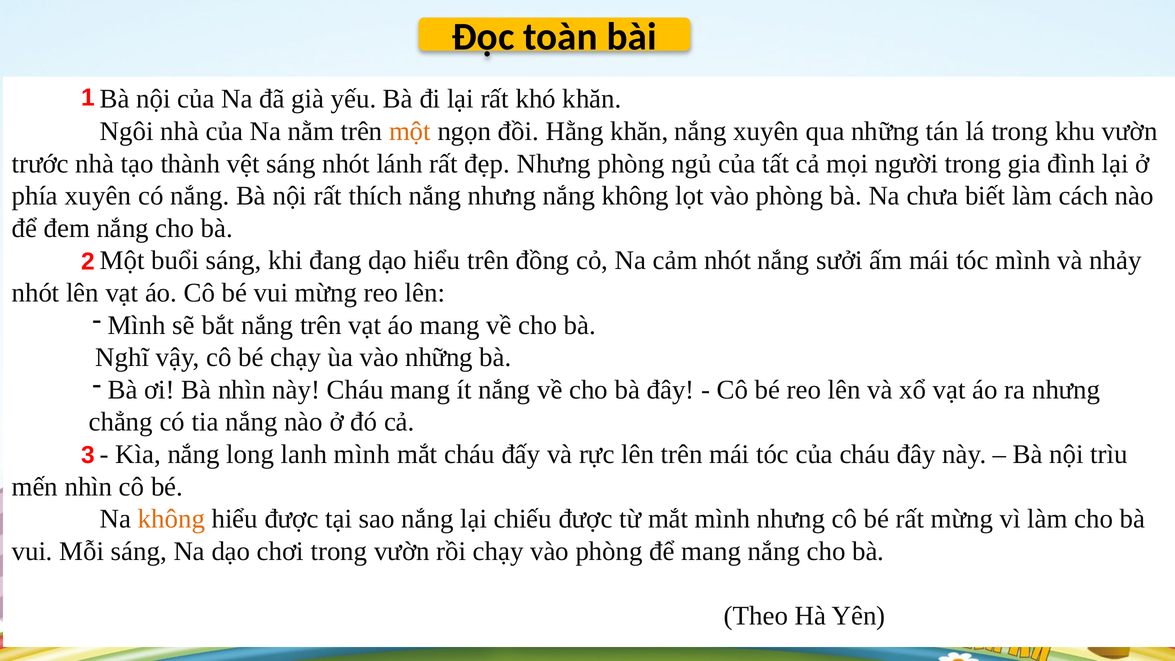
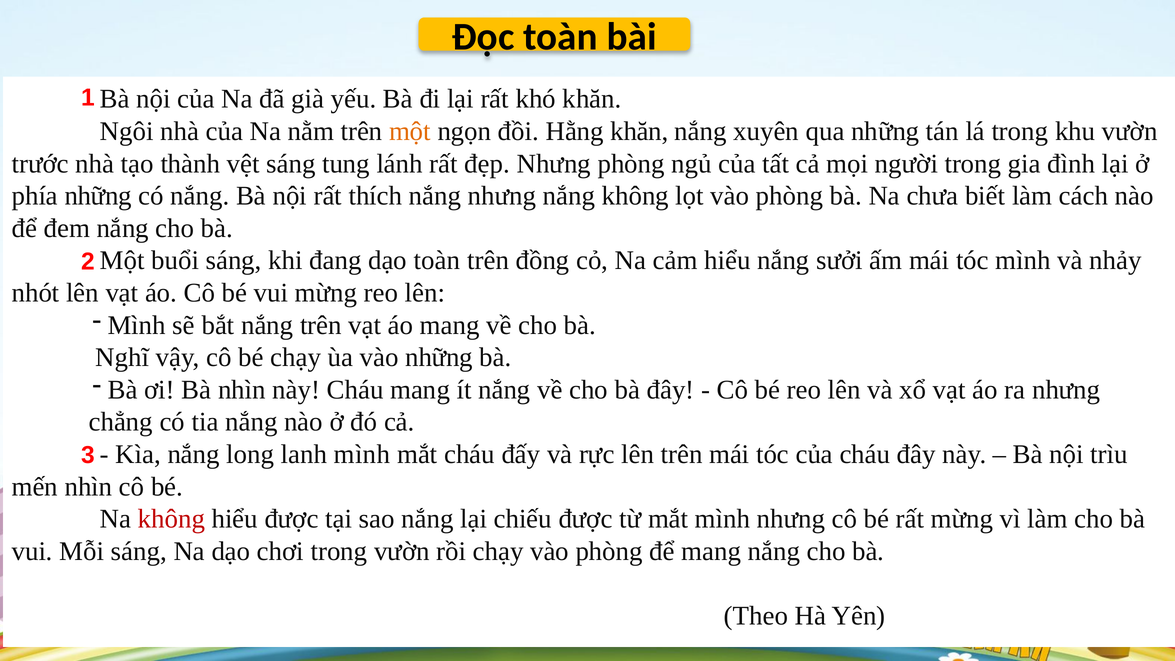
sáng nhót: nhót -> tung
phía xuyên: xuyên -> những
dạo hiểu: hiểu -> toàn
cảm nhót: nhót -> hiểu
không at (171, 519) colour: orange -> red
